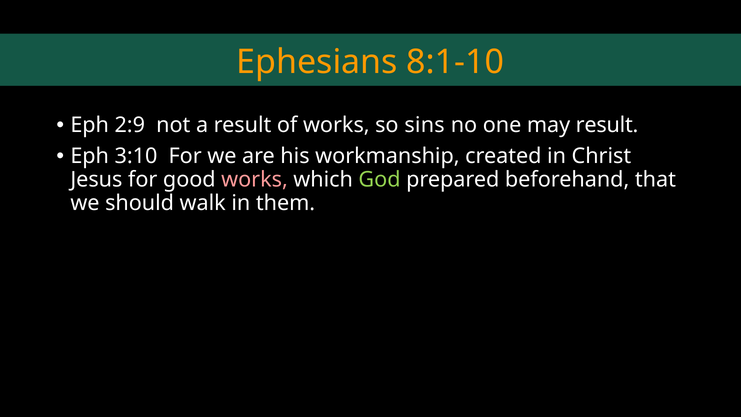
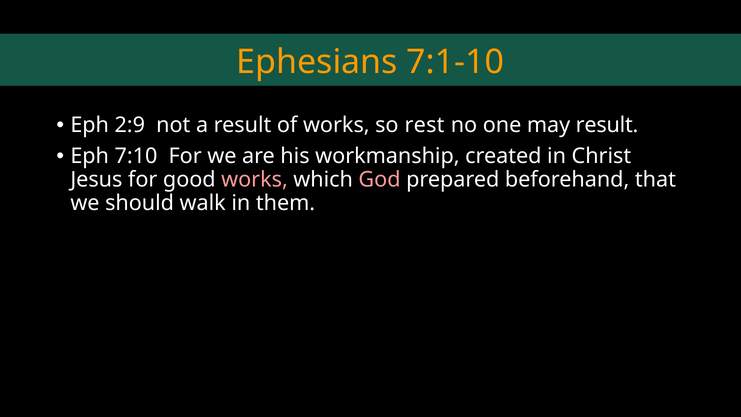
8:1-10: 8:1-10 -> 7:1-10
sins: sins -> rest
3:10: 3:10 -> 7:10
God colour: light green -> pink
